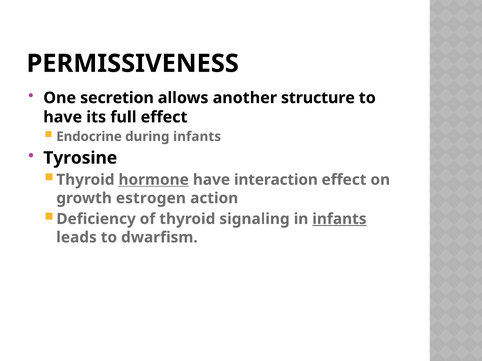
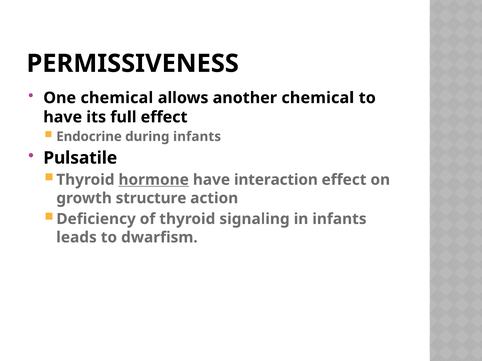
One secretion: secretion -> chemical
another structure: structure -> chemical
Tyrosine: Tyrosine -> Pulsatile
estrogen: estrogen -> structure
infants at (339, 219) underline: present -> none
